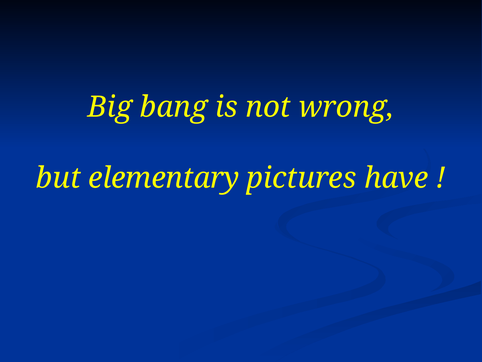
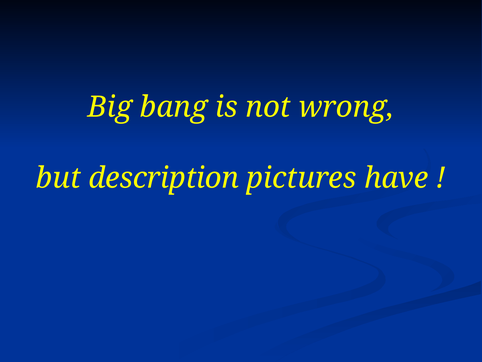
elementary: elementary -> description
